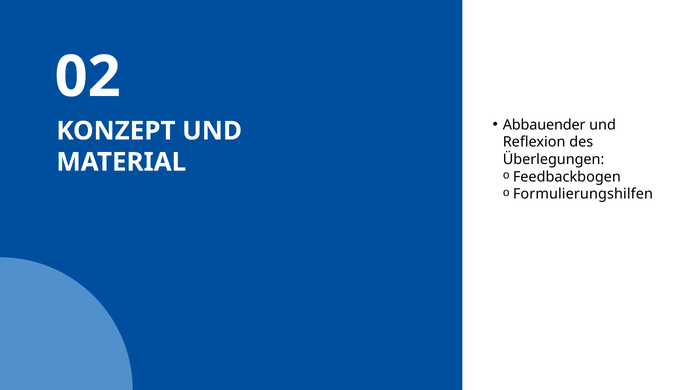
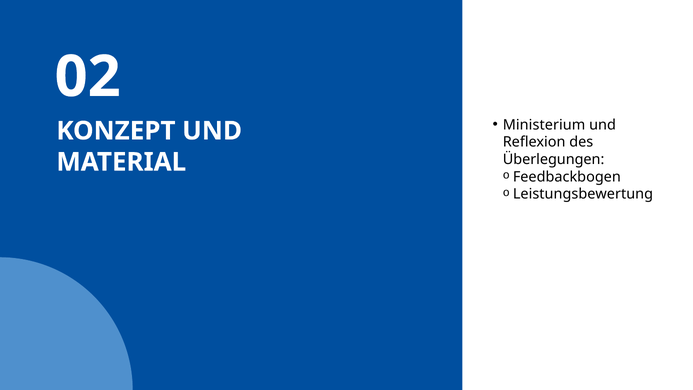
Abbauender: Abbauender -> Ministerium
Formulierungshilfen: Formulierungshilfen -> Leistungsbewertung
